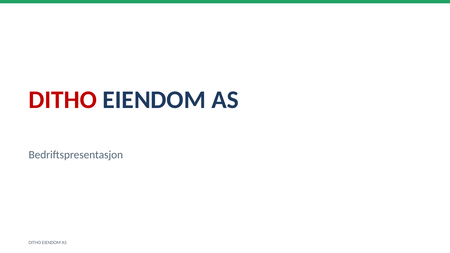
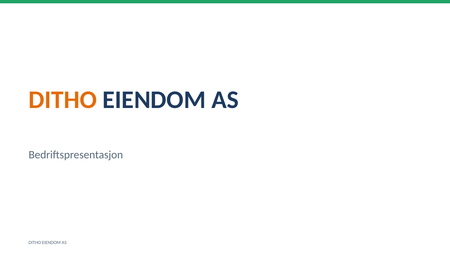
DITHO at (63, 100) colour: red -> orange
